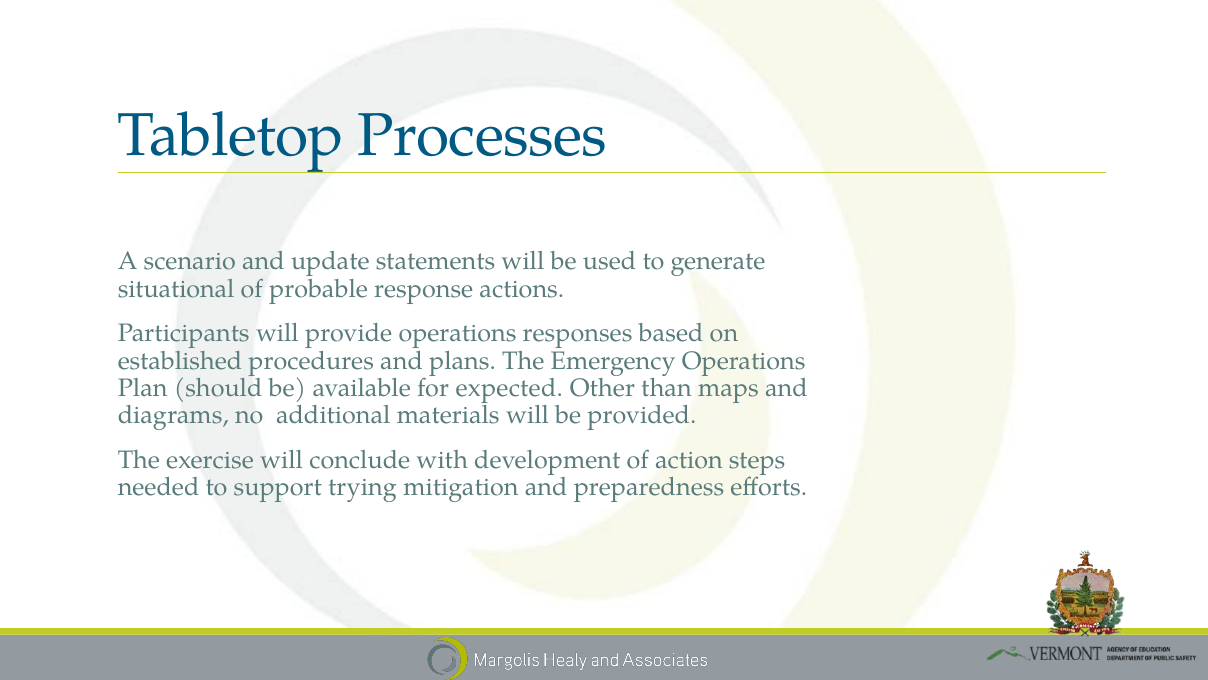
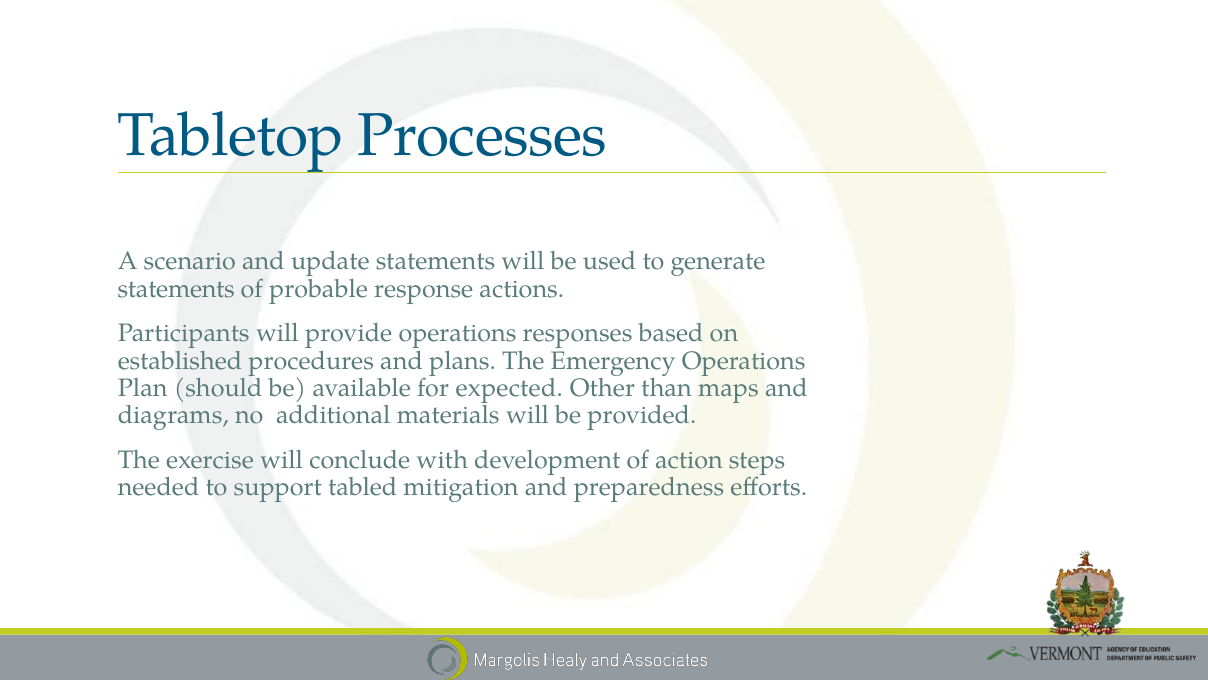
situational at (176, 289): situational -> statements
trying: trying -> tabled
